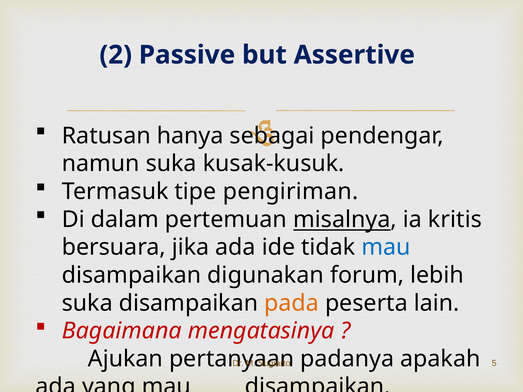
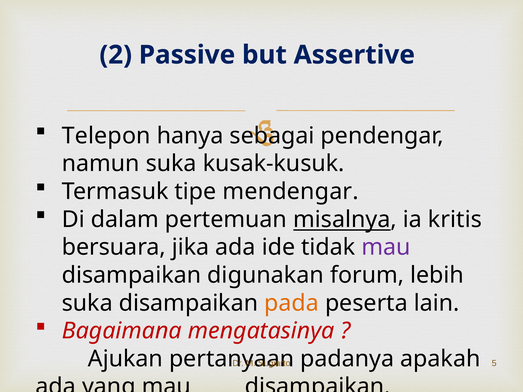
Ratusan: Ratusan -> Telepon
pengiriman: pengiriman -> mendengar
mau at (386, 247) colour: blue -> purple
